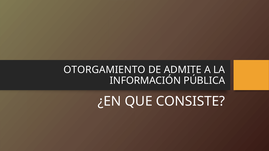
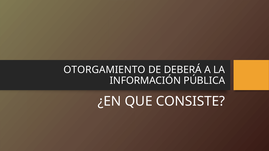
ADMITE: ADMITE -> DEBERÁ
